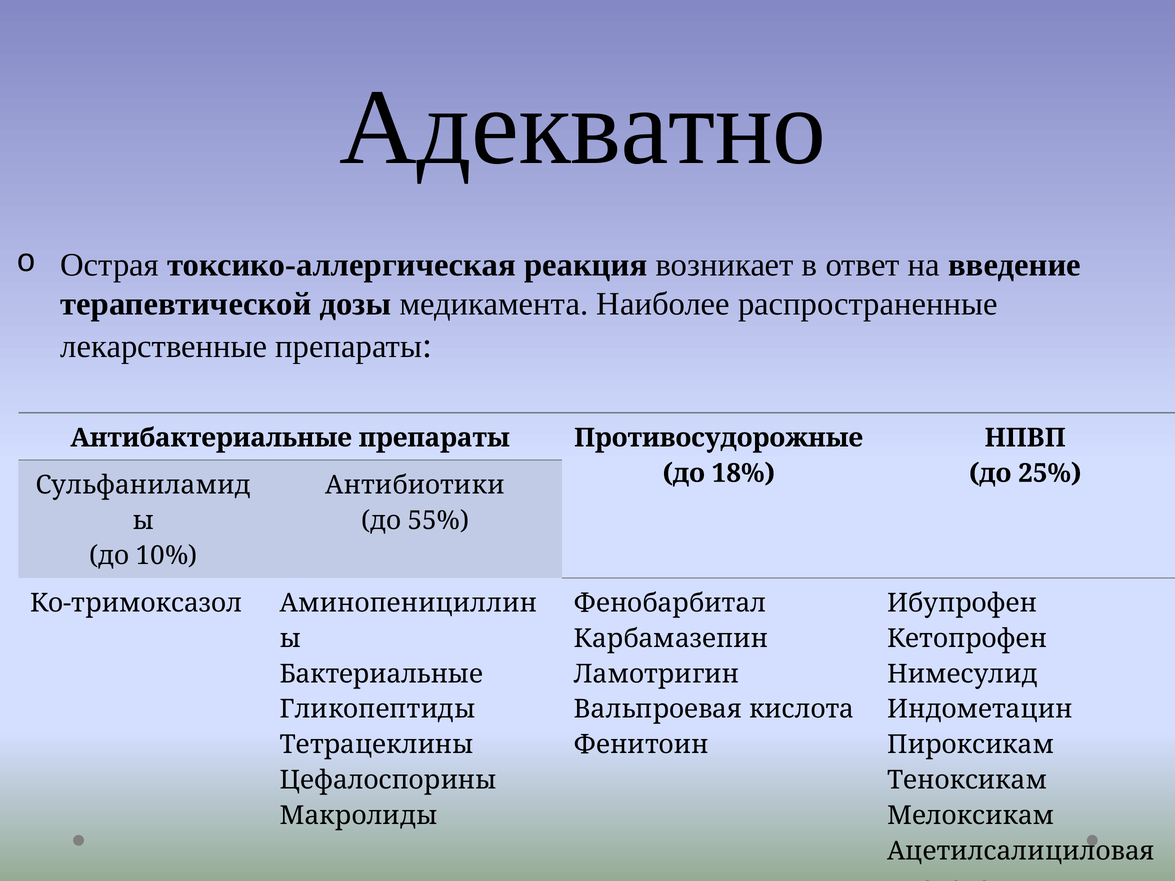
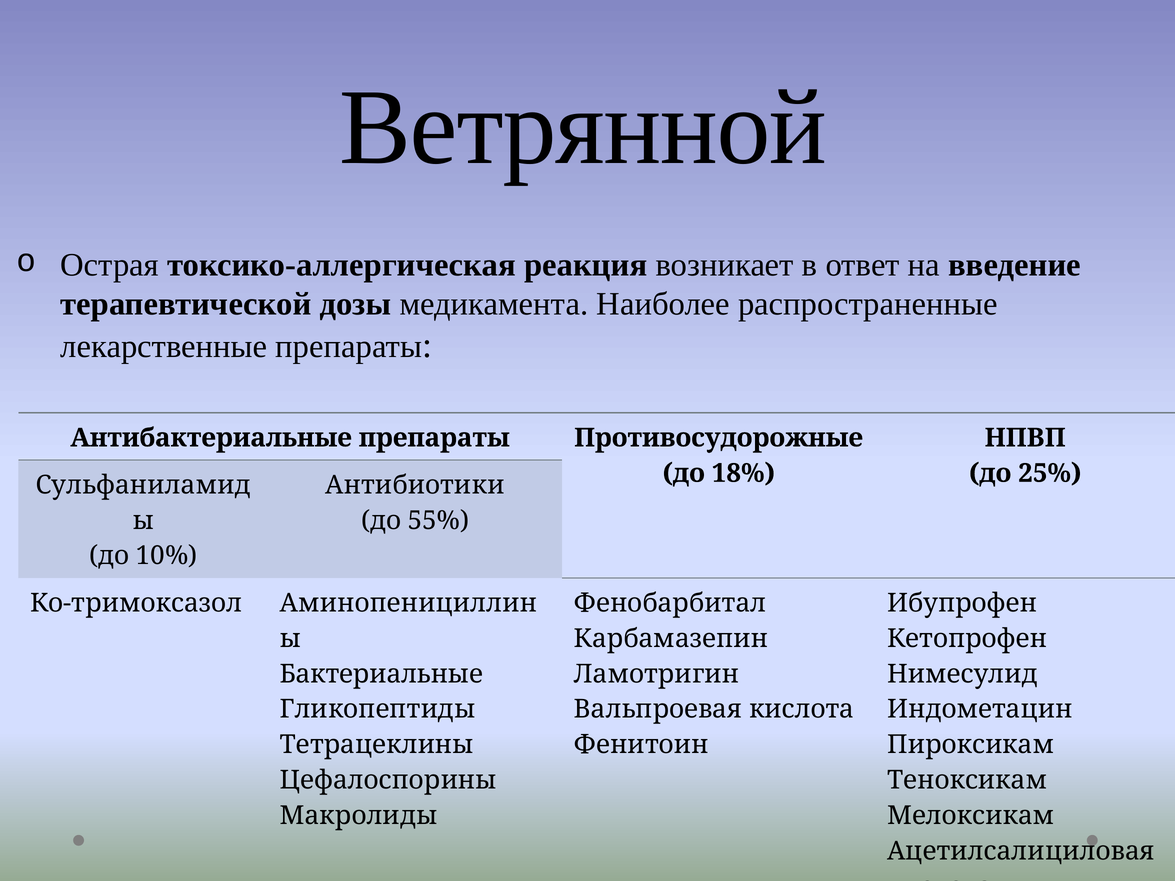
Адекватно: Адекватно -> Ветрянной
